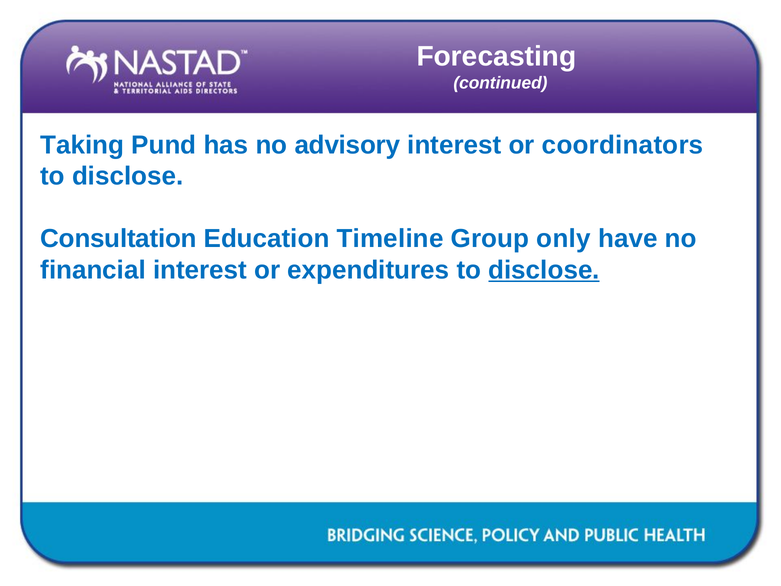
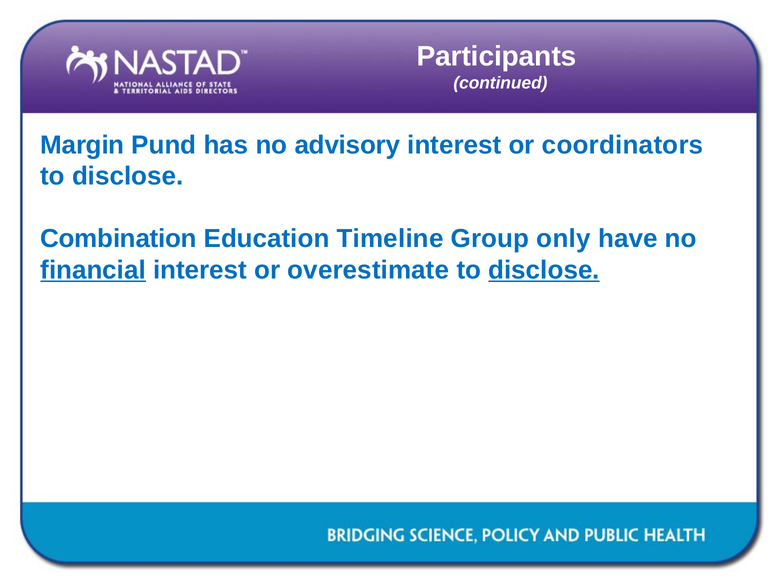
Forecasting: Forecasting -> Participants
Taking: Taking -> Margin
Consultation: Consultation -> Combination
financial underline: none -> present
expenditures: expenditures -> overestimate
